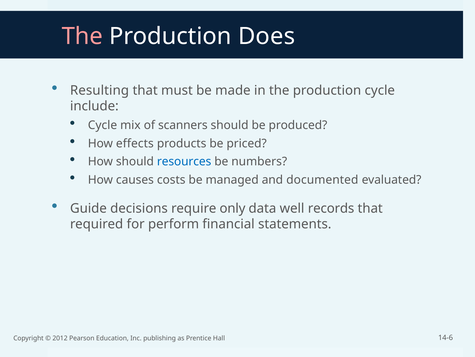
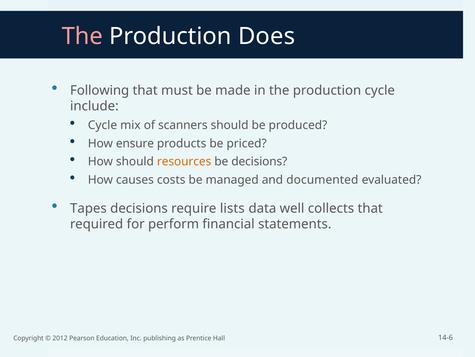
Resulting: Resulting -> Following
effects: effects -> ensure
resources colour: blue -> orange
be numbers: numbers -> decisions
Guide: Guide -> Tapes
only: only -> lists
records: records -> collects
